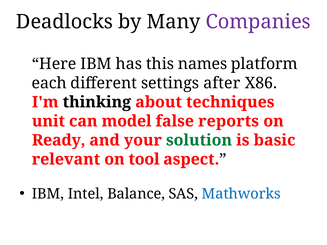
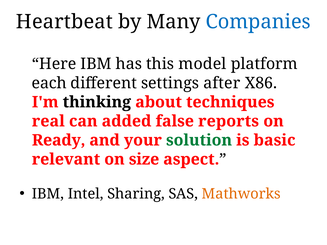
Deadlocks: Deadlocks -> Heartbeat
Companies colour: purple -> blue
names: names -> model
unit: unit -> real
model: model -> added
tool: tool -> size
Balance: Balance -> Sharing
Mathworks colour: blue -> orange
